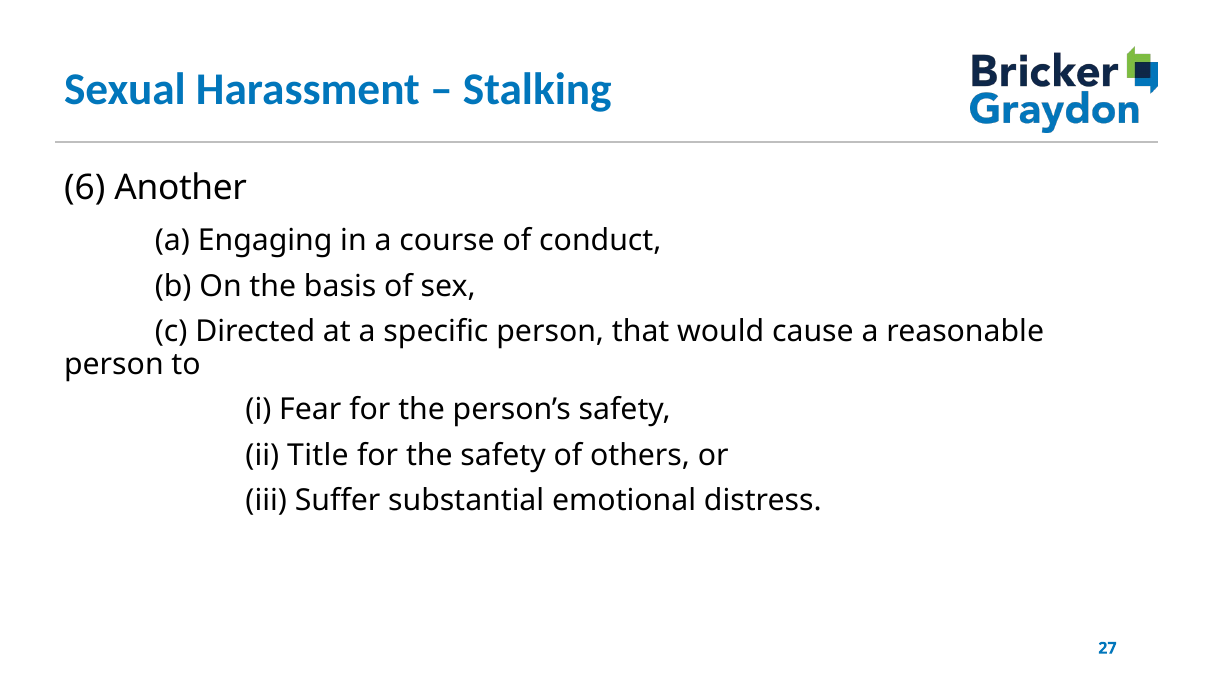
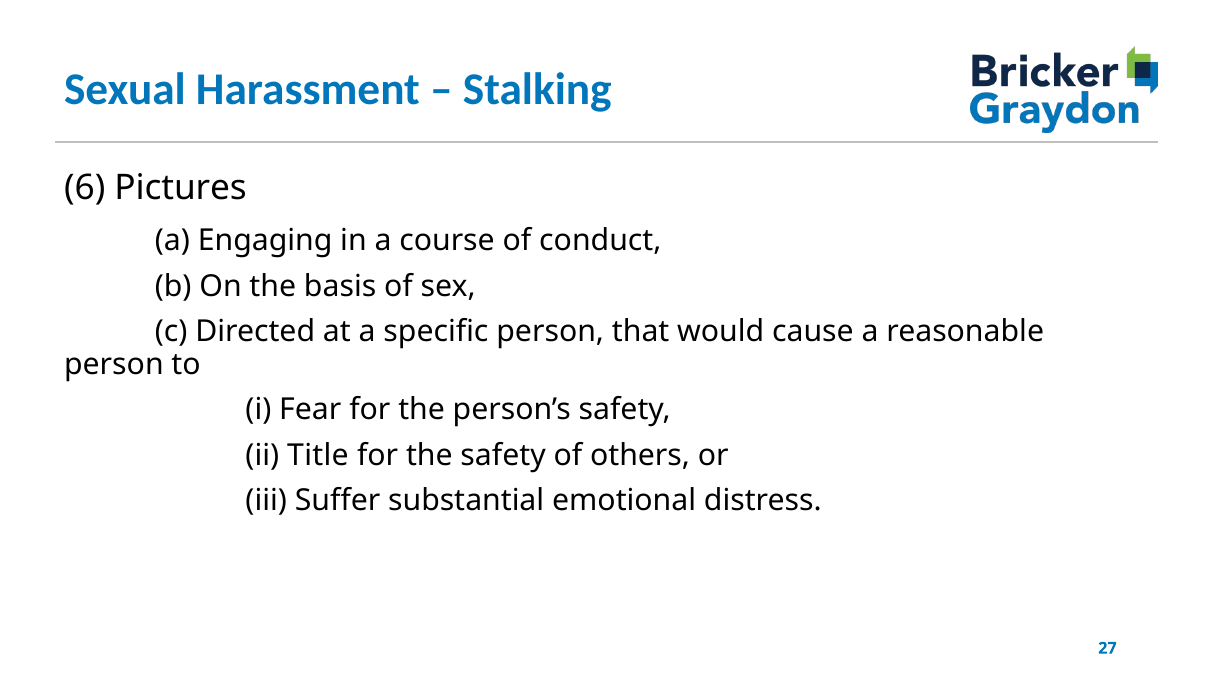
Another: Another -> Pictures
